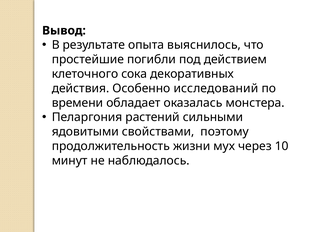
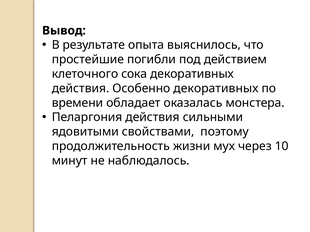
Особенно исследований: исследований -> декоративных
Пеларгония растений: растений -> действия
